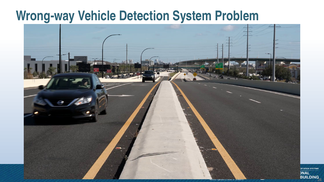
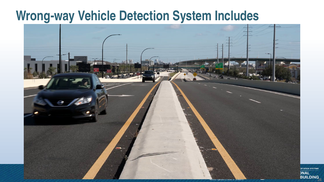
Problem: Problem -> Includes
